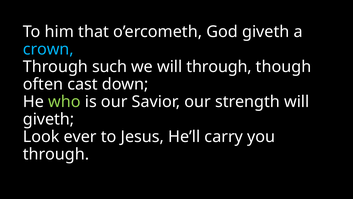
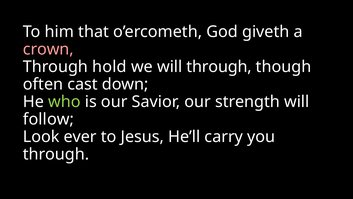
crown colour: light blue -> pink
such: such -> hold
giveth at (49, 119): giveth -> follow
